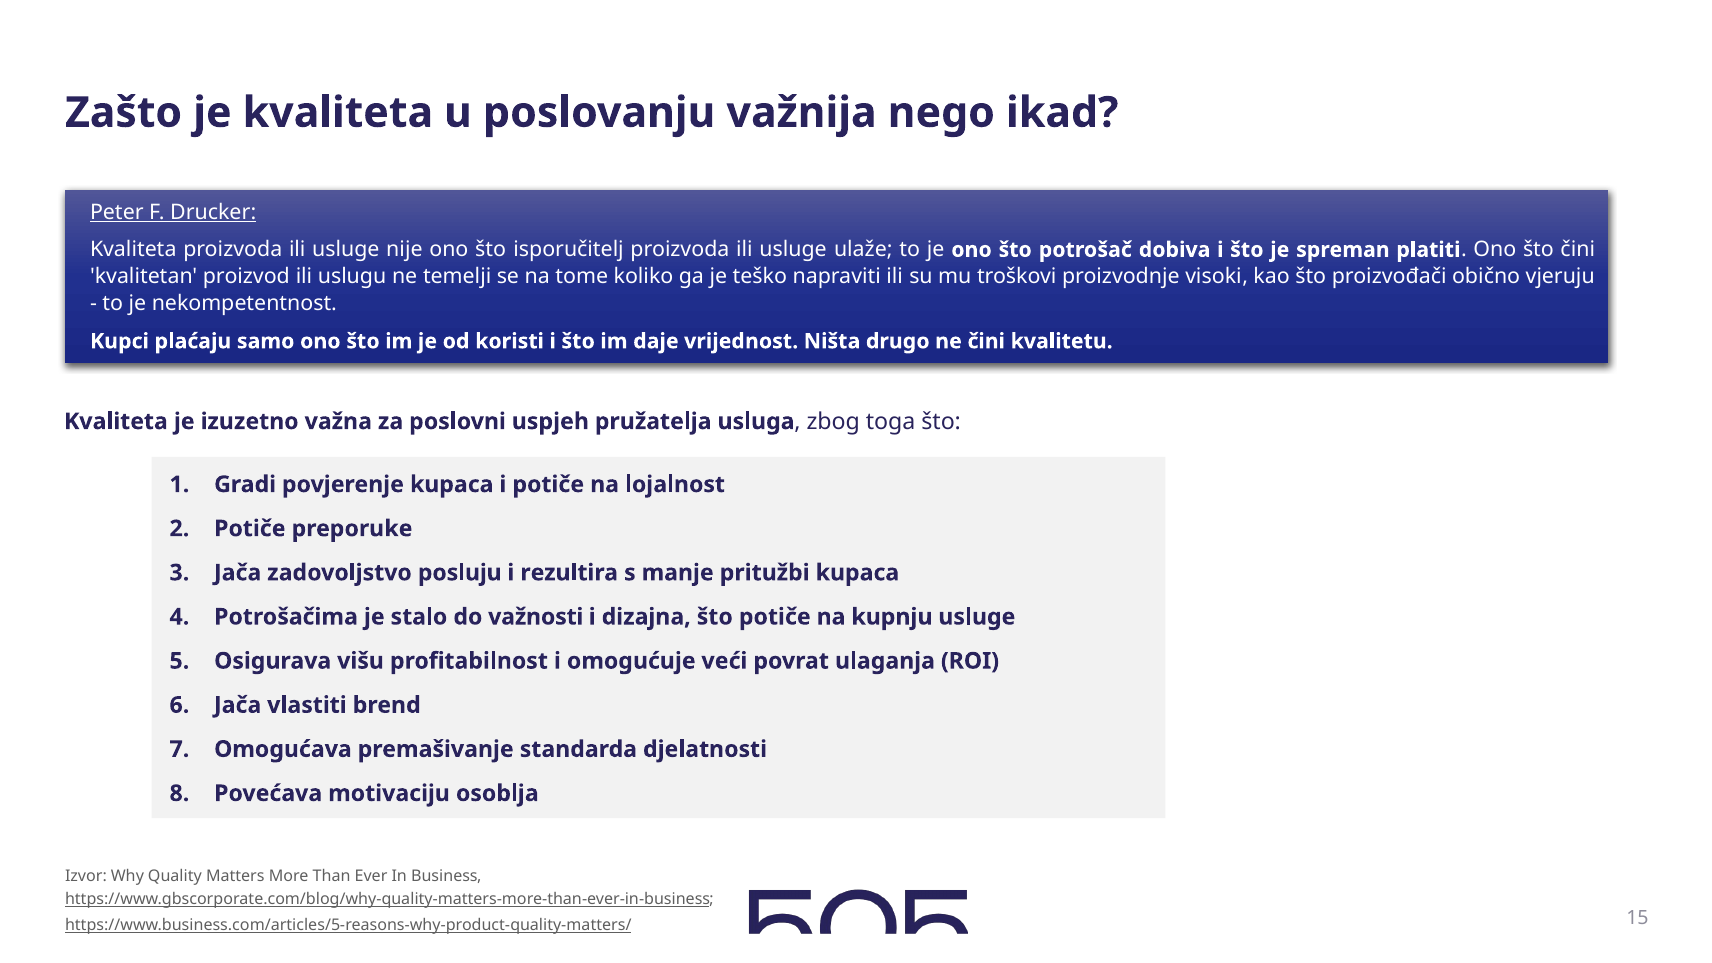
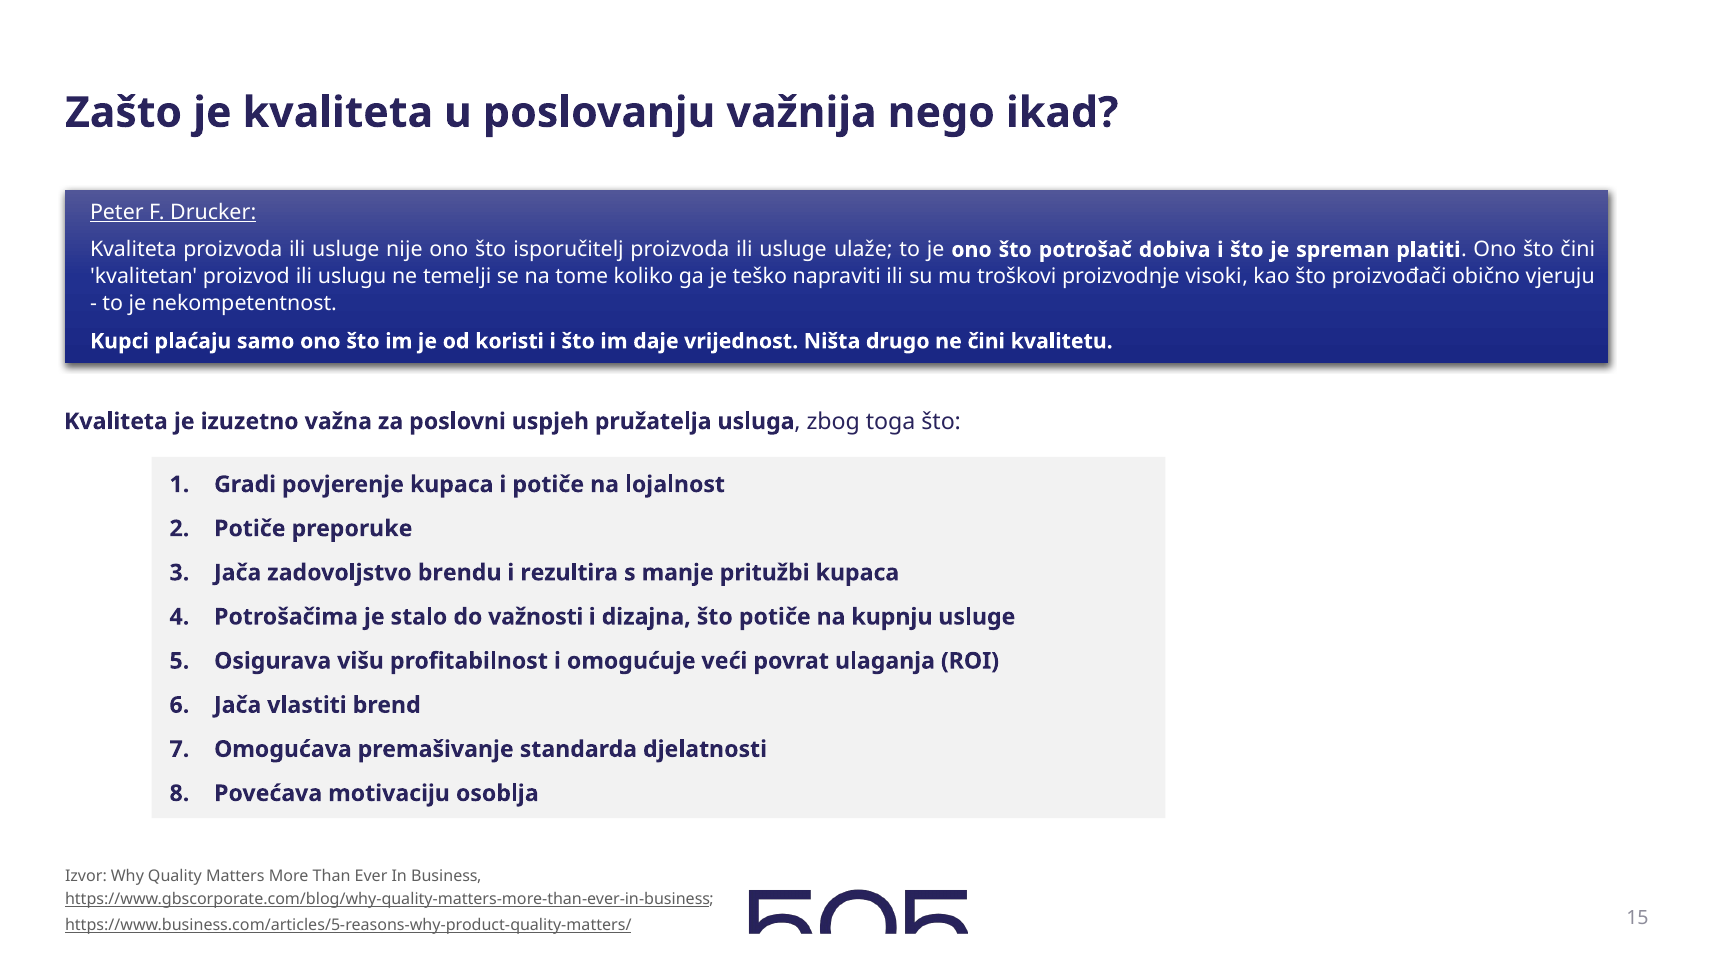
posluju: posluju -> brendu
